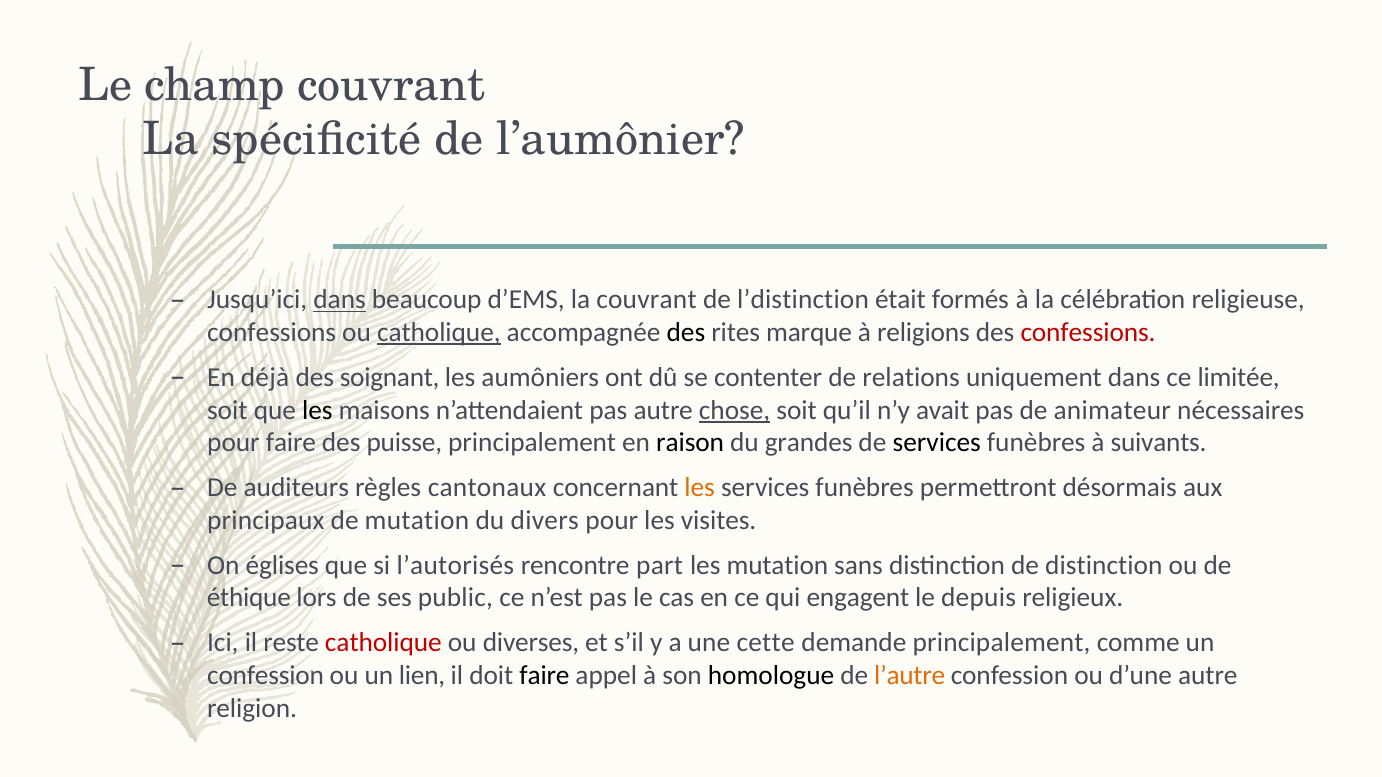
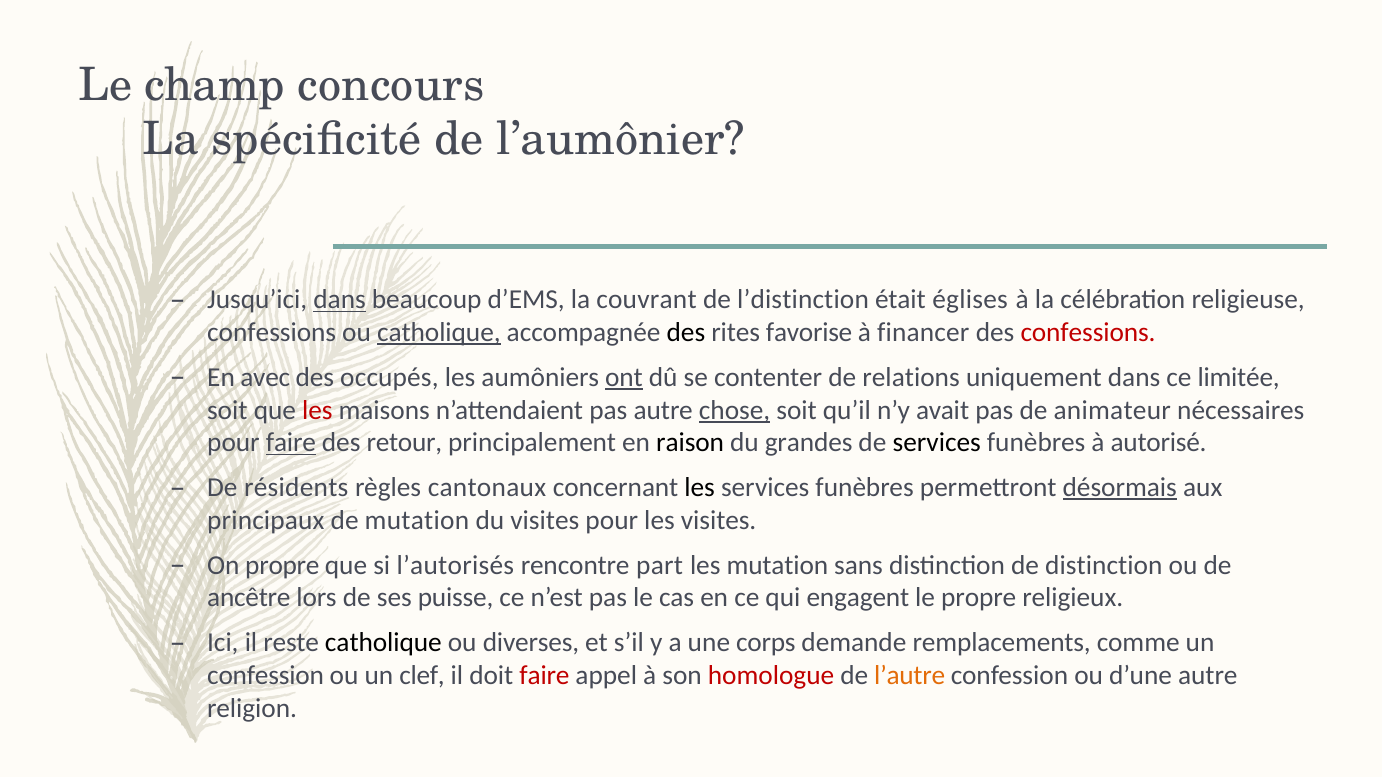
champ couvrant: couvrant -> concours
formés: formés -> églises
marque: marque -> favorise
religions: religions -> financer
déjà: déjà -> avec
soignant: soignant -> occupés
ont underline: none -> present
les at (317, 410) colour: black -> red
faire at (291, 443) underline: none -> present
puisse: puisse -> retour
suivants: suivants -> autorisé
auditeurs: auditeurs -> résidents
les at (700, 488) colour: orange -> black
désormais underline: none -> present
du divers: divers -> visites
On églises: églises -> propre
éthique: éthique -> ancêtre
public: public -> puisse
le depuis: depuis -> propre
catholique at (383, 643) colour: red -> black
cette: cette -> corps
demande principalement: principalement -> remplacements
lien: lien -> clef
faire at (545, 676) colour: black -> red
homologue colour: black -> red
